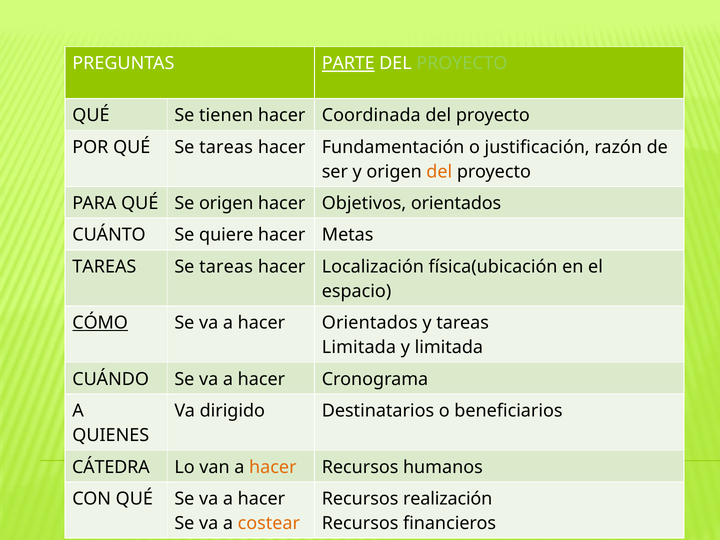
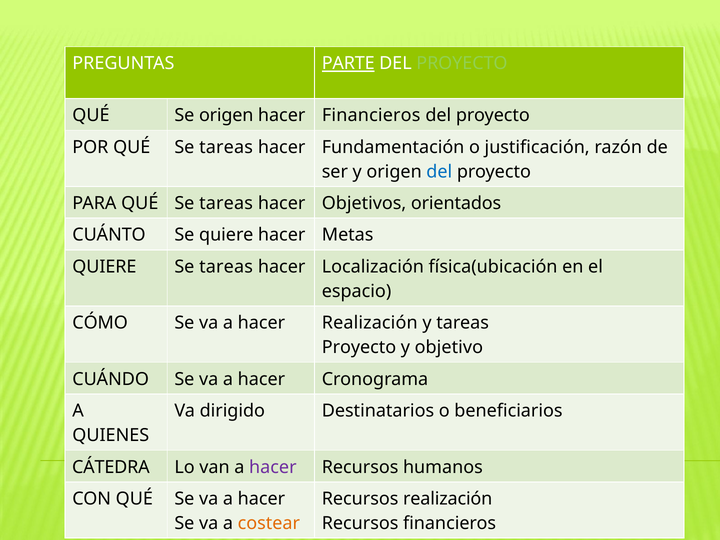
Se tienen: tienen -> origen
hacer Coordinada: Coordinada -> Financieros
del at (439, 172) colour: orange -> blue
PARA QUÉ Se origen: origen -> tareas
TAREAS at (104, 267): TAREAS -> QUIERE
CÓMO underline: present -> none
hacer Orientados: Orientados -> Realización
Limitada at (359, 347): Limitada -> Proyecto
y limitada: limitada -> objetivo
hacer at (273, 467) colour: orange -> purple
